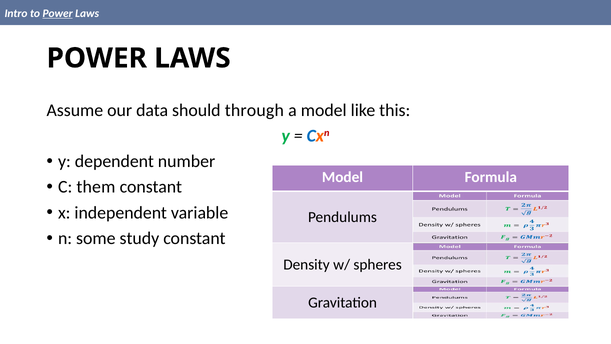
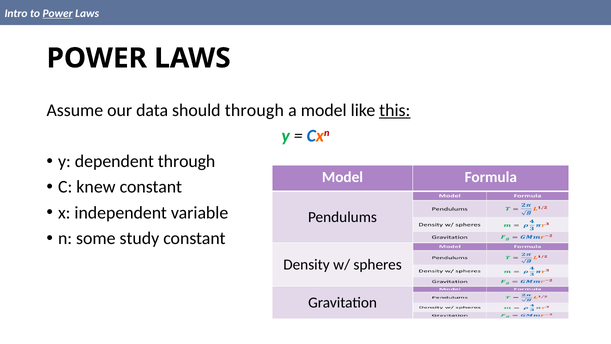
this underline: none -> present
dependent number: number -> through
them: them -> knew
